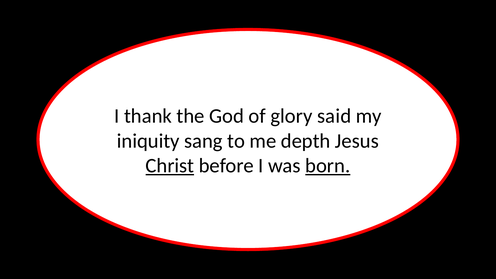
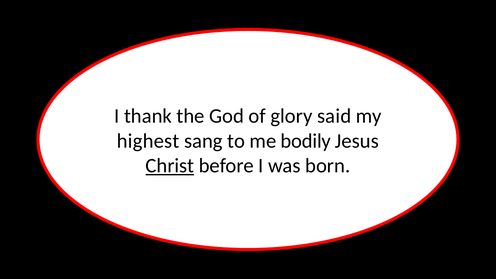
iniquity: iniquity -> highest
depth: depth -> bodily
born underline: present -> none
